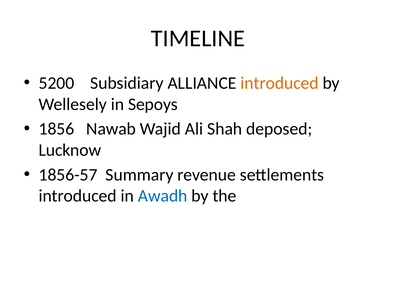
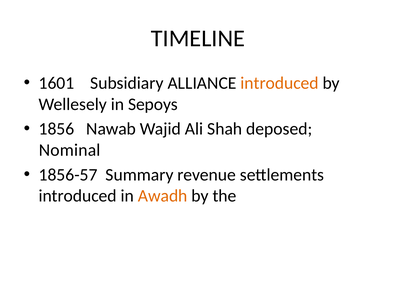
5200: 5200 -> 1601
Lucknow: Lucknow -> Nominal
Awadh colour: blue -> orange
